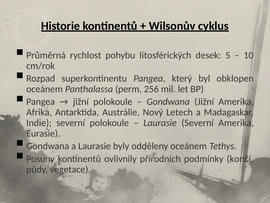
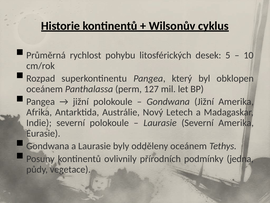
256: 256 -> 127
končí: končí -> jedna
